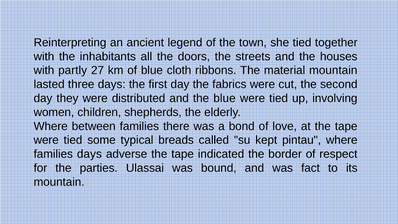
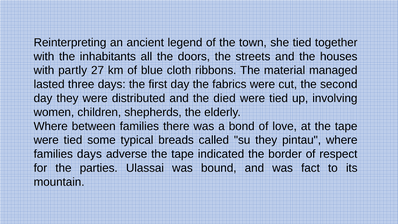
material mountain: mountain -> managed
the blue: blue -> died
su kept: kept -> they
